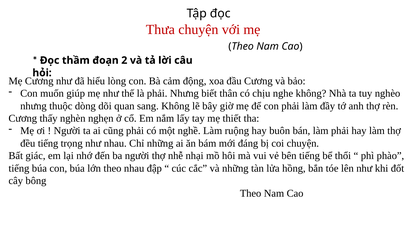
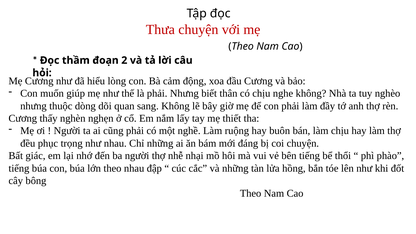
làm phải: phải -> chịu
đều tiếng: tiếng -> phục
